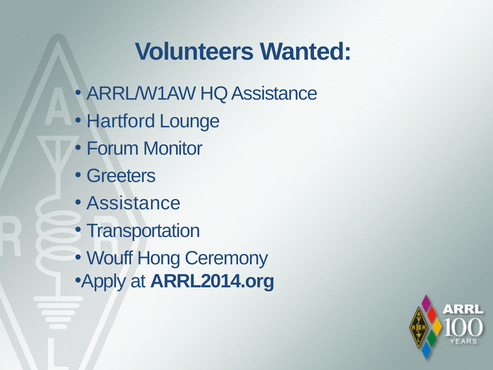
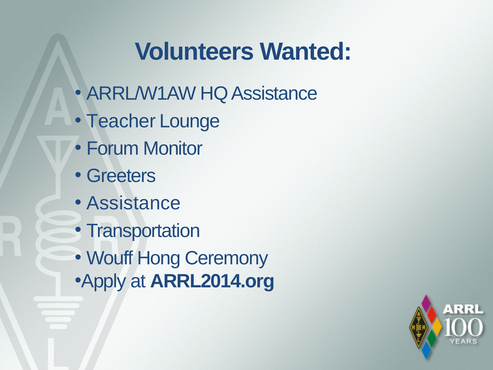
Hartford: Hartford -> Teacher
